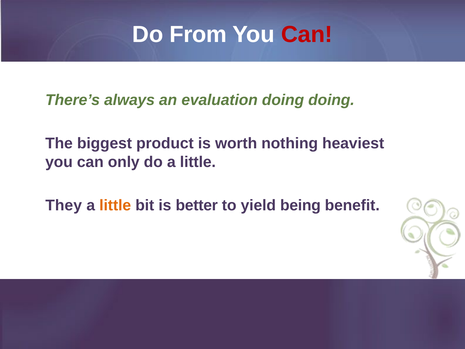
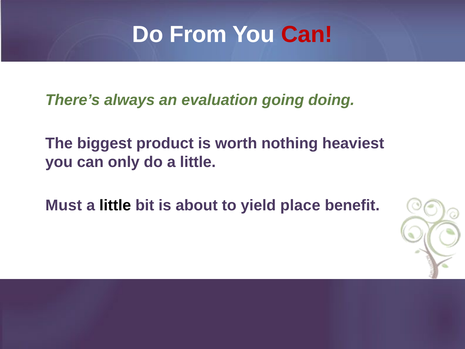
evaluation doing: doing -> going
They: They -> Must
little at (115, 205) colour: orange -> black
better: better -> about
being: being -> place
